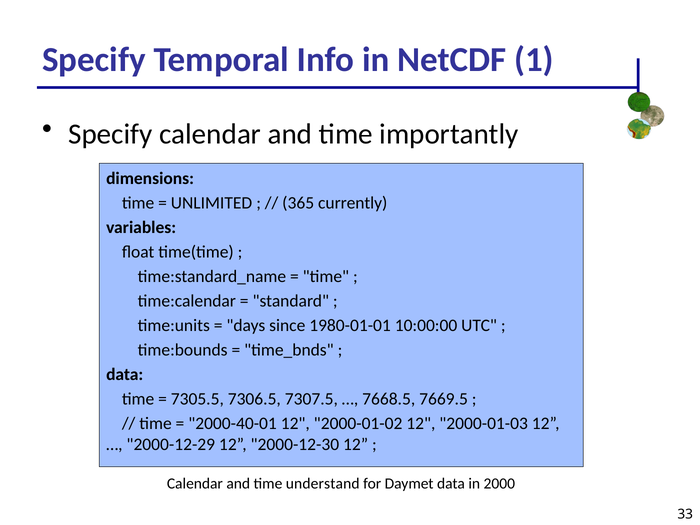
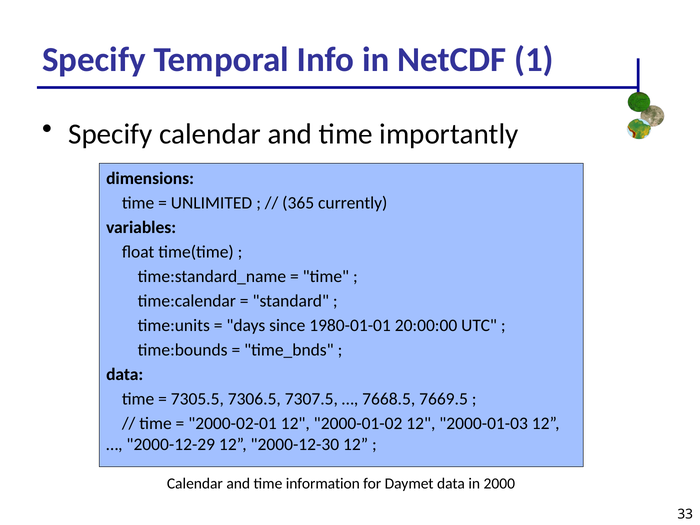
10:00:00: 10:00:00 -> 20:00:00
2000-40-01: 2000-40-01 -> 2000-02-01
understand: understand -> information
